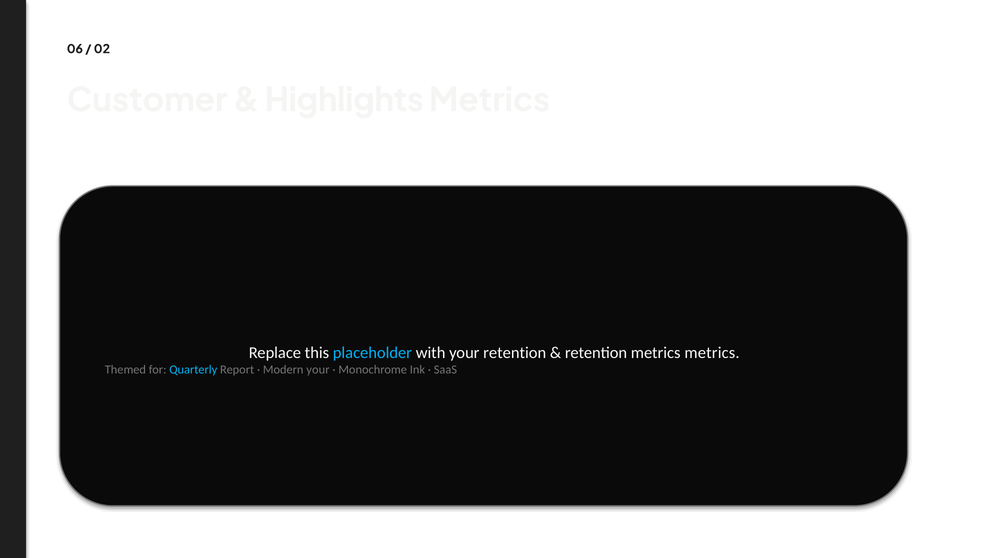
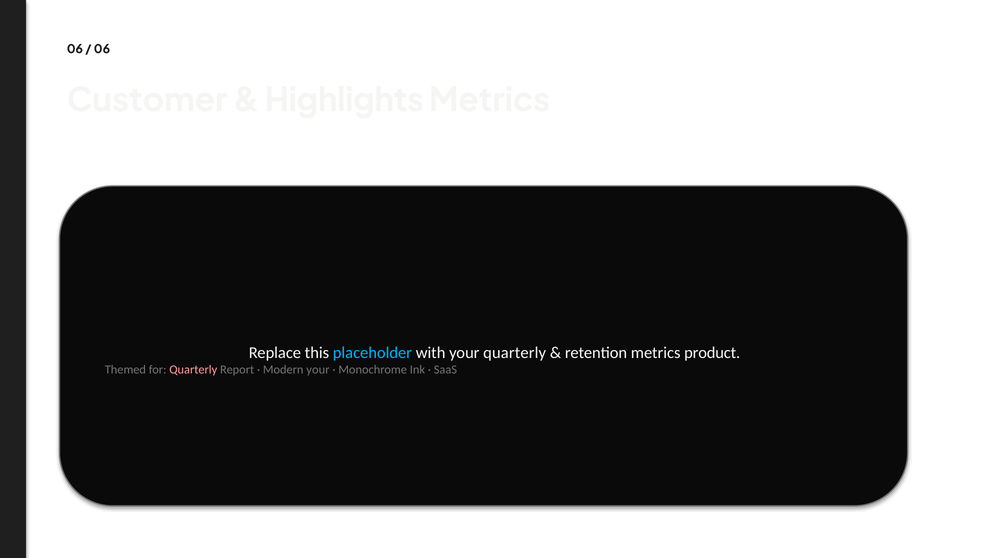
02 at (102, 49): 02 -> 06
your retention: retention -> quarterly
metrics metrics: metrics -> product
Quarterly at (193, 370) colour: light blue -> pink
